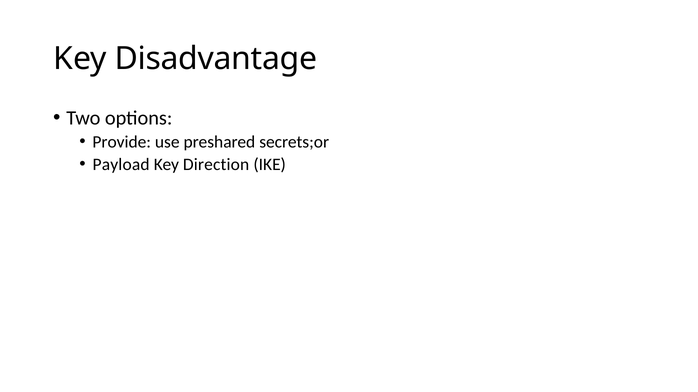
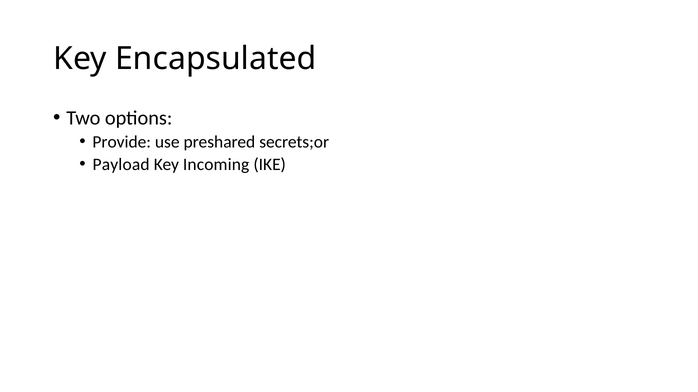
Disadvantage: Disadvantage -> Encapsulated
Direction: Direction -> Incoming
